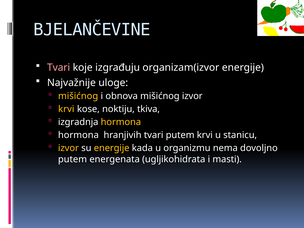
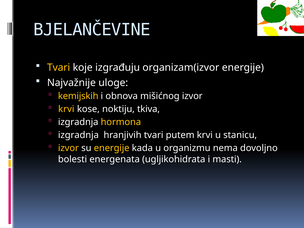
Tvari at (59, 68) colour: pink -> yellow
mišićnog at (78, 96): mišićnog -> kemijskih
hormona at (78, 135): hormona -> izgradnja
putem at (72, 159): putem -> bolesti
